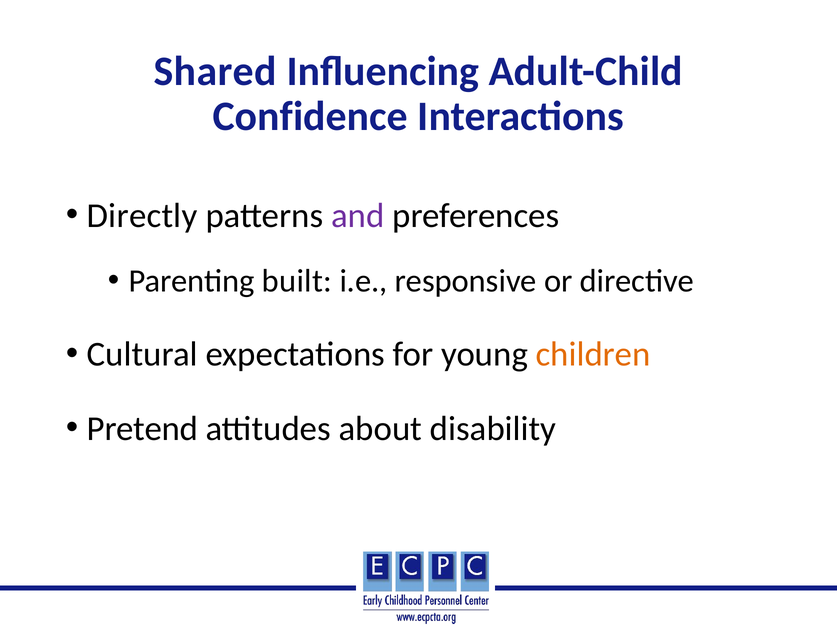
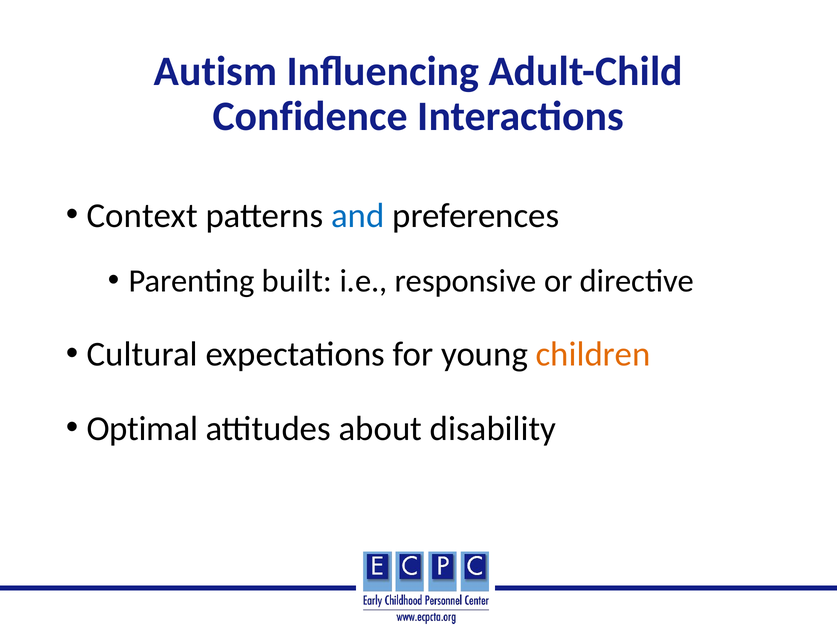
Shared: Shared -> Autism
Directly: Directly -> Context
and colour: purple -> blue
Pretend: Pretend -> Optimal
